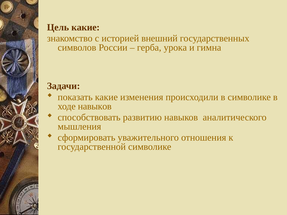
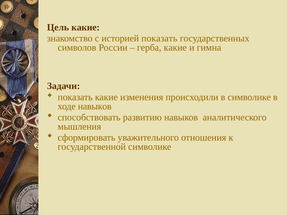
историей внешний: внешний -> показать
герба урока: урока -> какие
